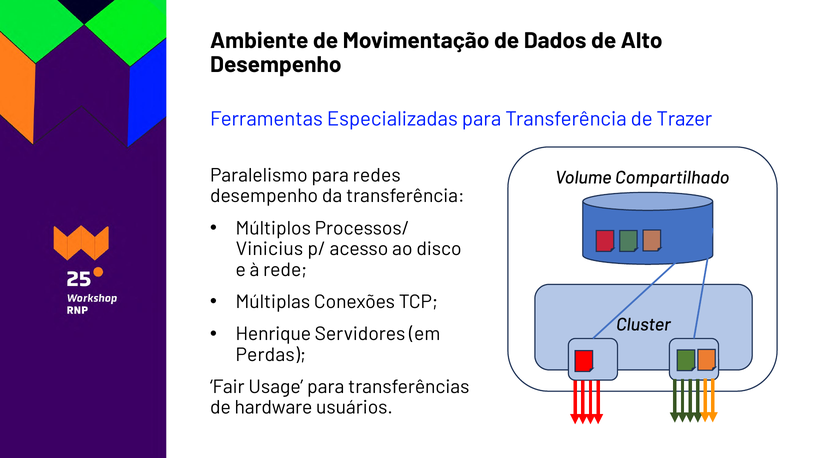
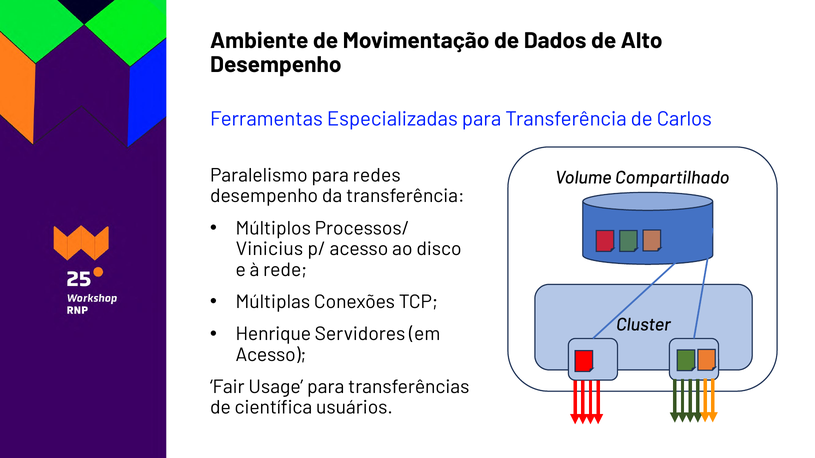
Trazer: Trazer -> Carlos
Perdas at (271, 355): Perdas -> Acesso
hardware: hardware -> científica
